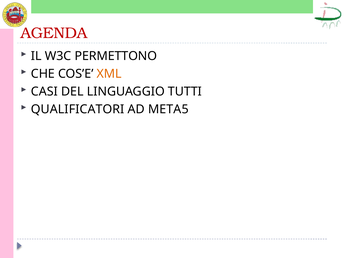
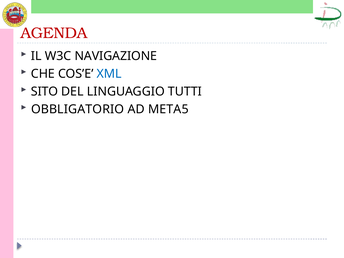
PERMETTONO: PERMETTONO -> NAVIGAZIONE
XML colour: orange -> blue
CASI: CASI -> SITO
QUALIFICATORI: QUALIFICATORI -> OBBLIGATORIO
